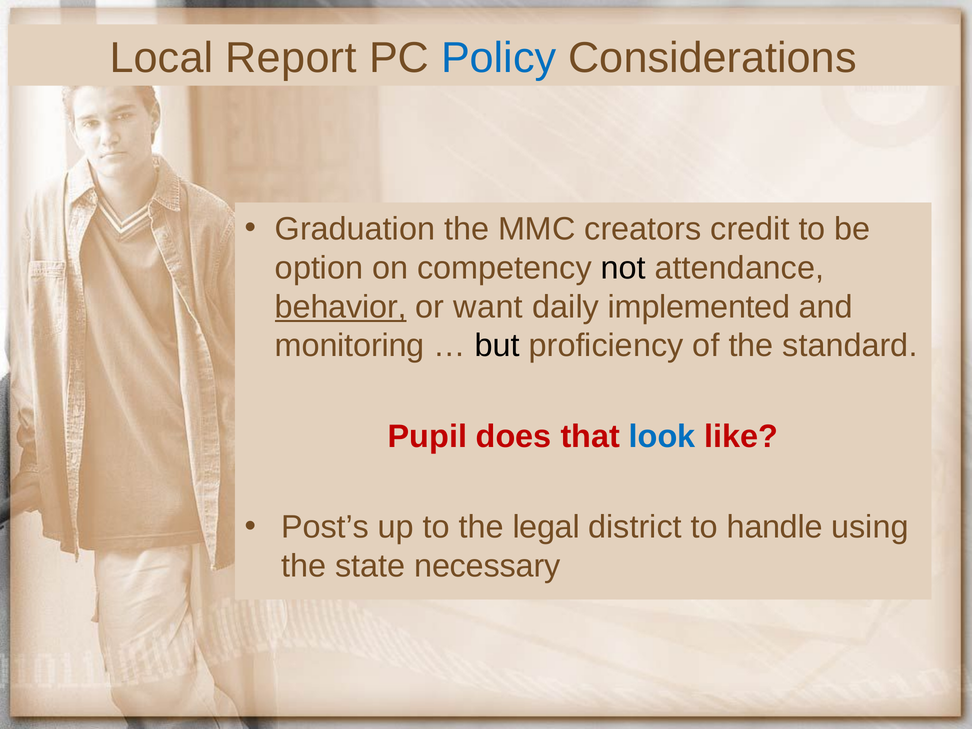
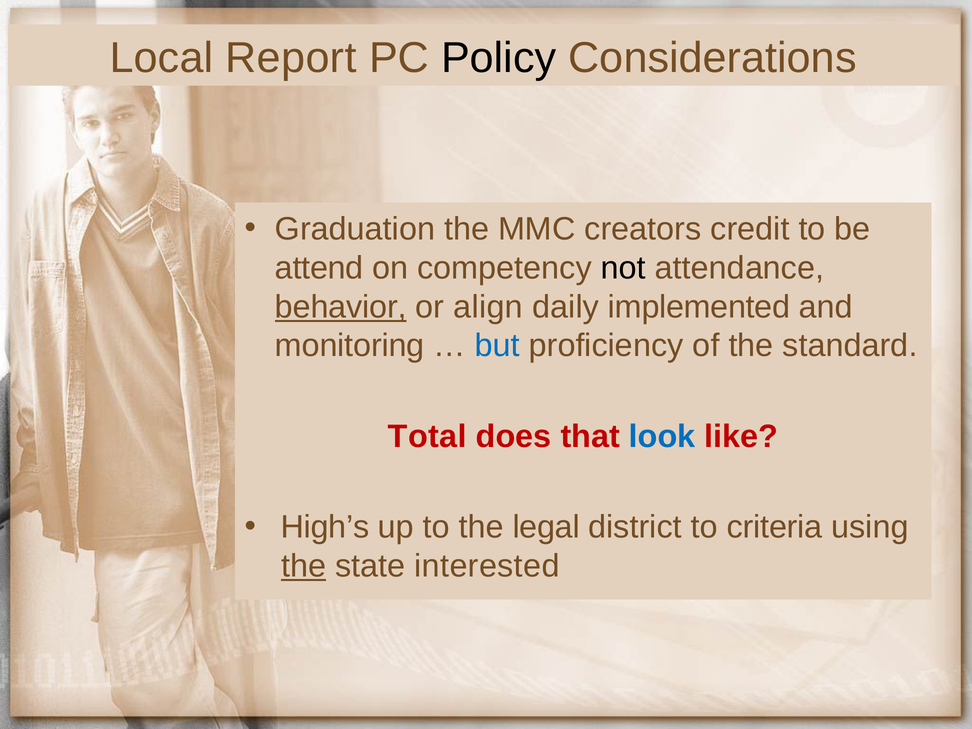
Policy colour: blue -> black
option: option -> attend
want: want -> align
but colour: black -> blue
Pupil: Pupil -> Total
Post’s: Post’s -> High’s
handle: handle -> criteria
the at (304, 566) underline: none -> present
necessary: necessary -> interested
